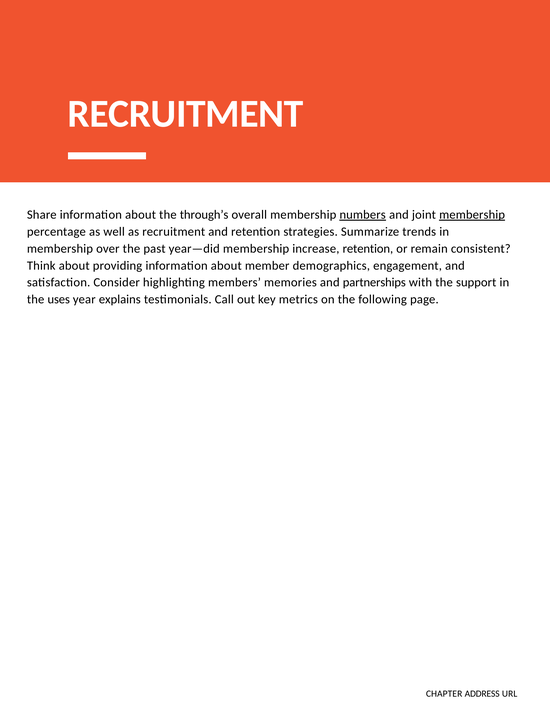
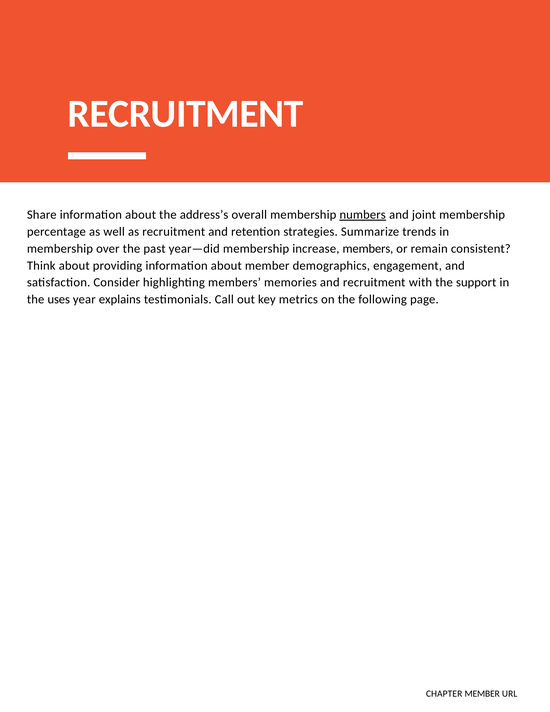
through’s: through’s -> address’s
membership at (472, 215) underline: present -> none
increase retention: retention -> members
and partnerships: partnerships -> recruitment
CHAPTER ADDRESS: ADDRESS -> MEMBER
